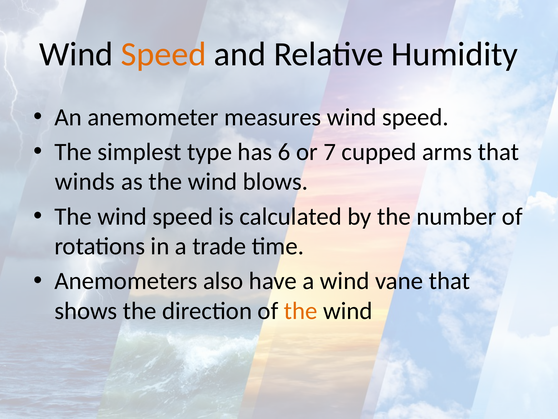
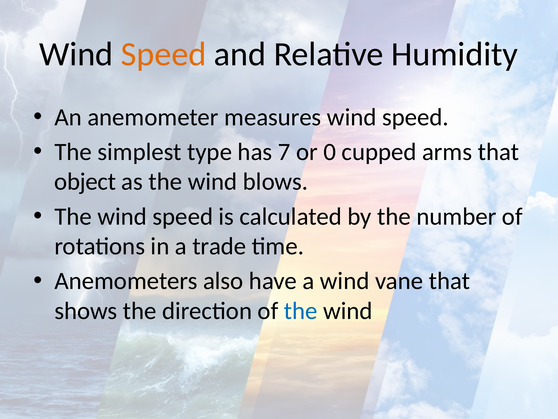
6: 6 -> 7
7: 7 -> 0
winds: winds -> object
the at (301, 311) colour: orange -> blue
